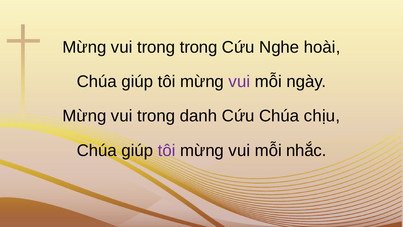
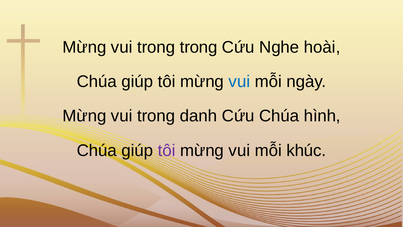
vui at (239, 82) colour: purple -> blue
chịu: chịu -> hình
nhắc: nhắc -> khúc
